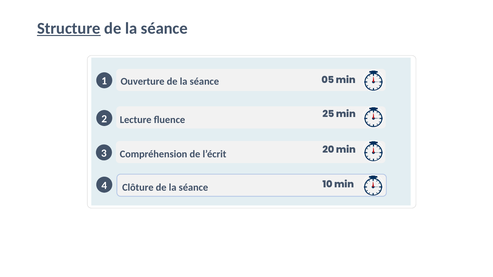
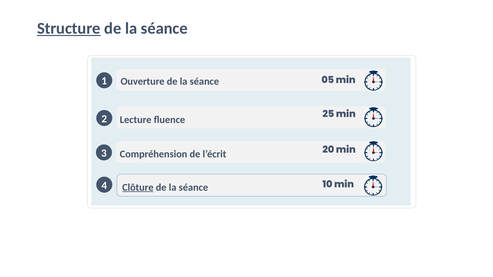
Clôture underline: none -> present
